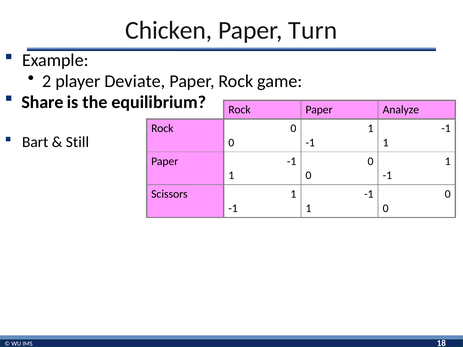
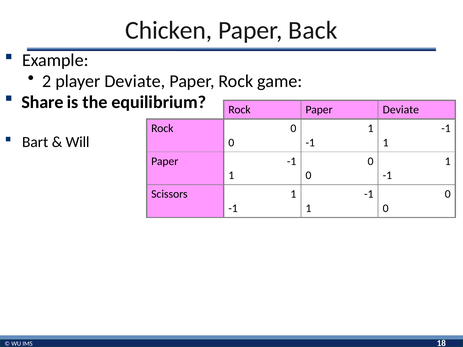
Turn: Turn -> Back
Paper Analyze: Analyze -> Deviate
Still: Still -> Will
